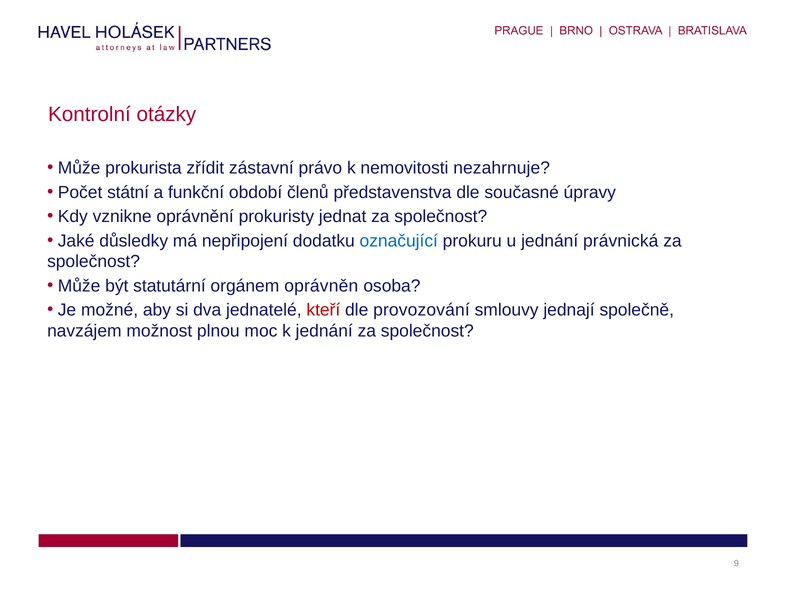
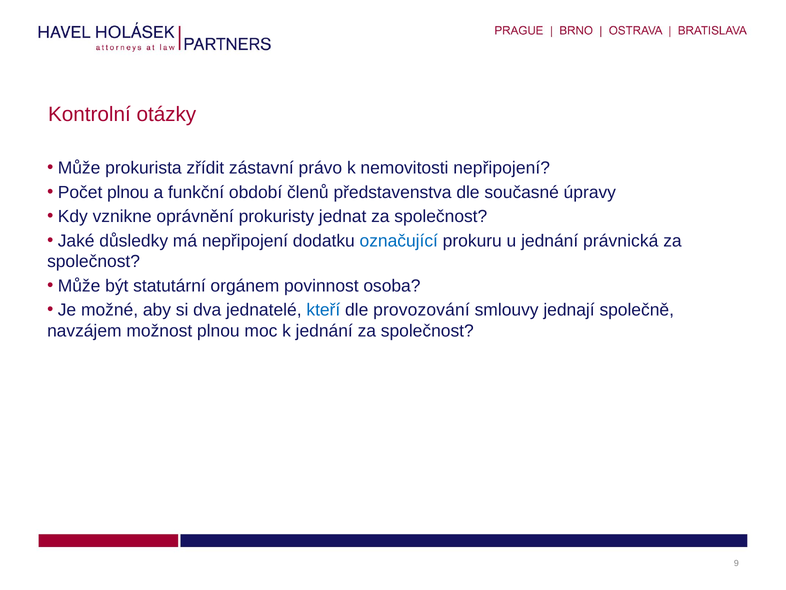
nemovitosti nezahrnuje: nezahrnuje -> nepřipojení
Počet státní: státní -> plnou
oprávněn: oprávněn -> povinnost
kteří colour: red -> blue
